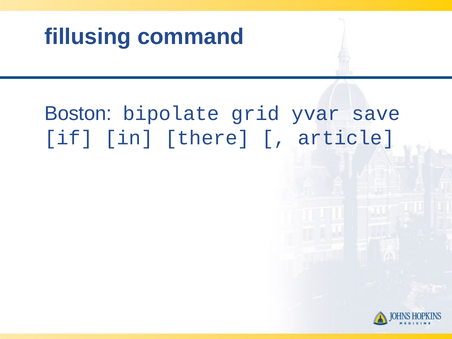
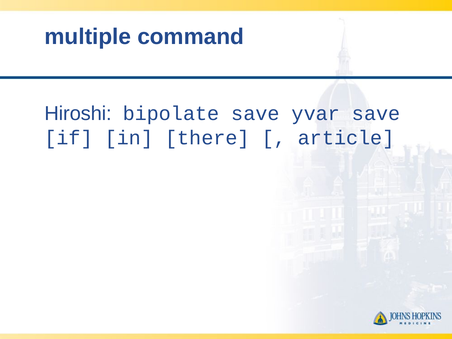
fillusing: fillusing -> multiple
Boston: Boston -> Hiroshi
bipolate grid: grid -> save
